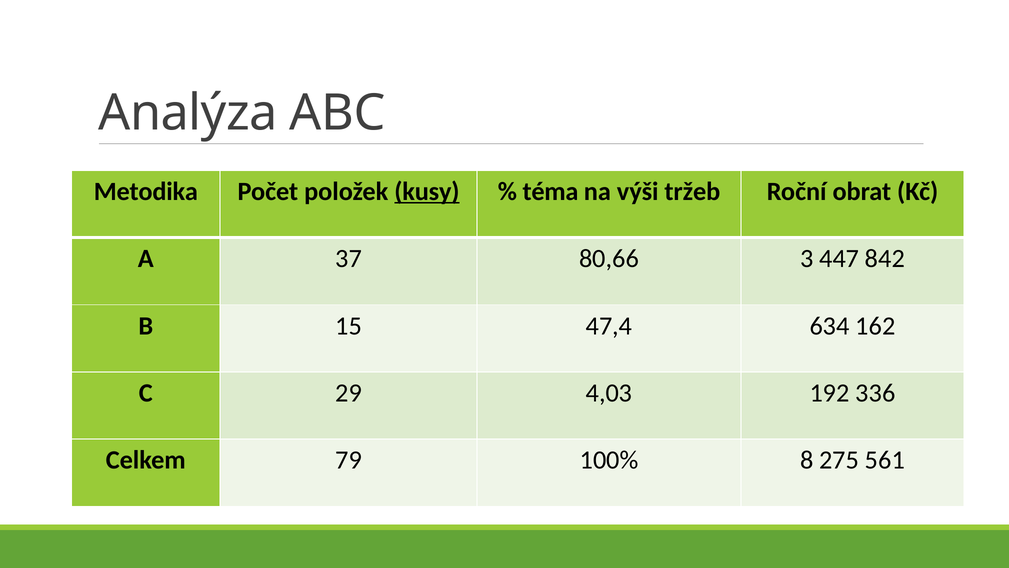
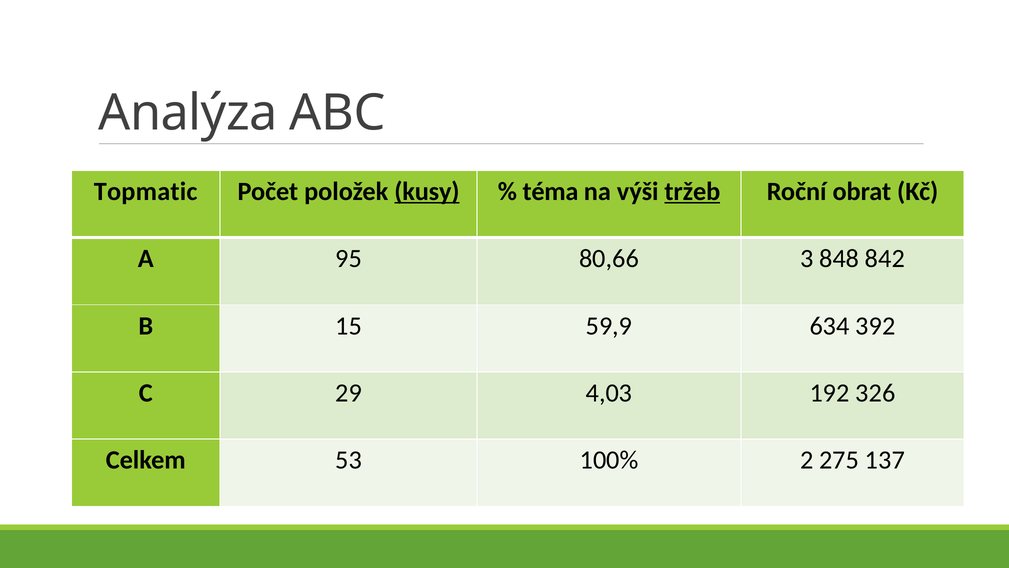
Metodika: Metodika -> Topmatic
tržeb underline: none -> present
37: 37 -> 95
447: 447 -> 848
47,4: 47,4 -> 59,9
162: 162 -> 392
336: 336 -> 326
79: 79 -> 53
8: 8 -> 2
561: 561 -> 137
